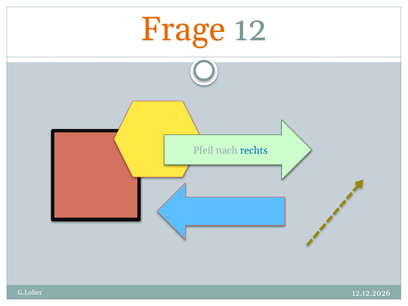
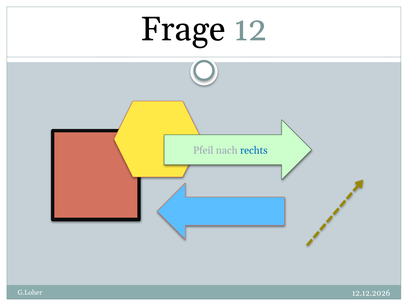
Frage colour: orange -> black
